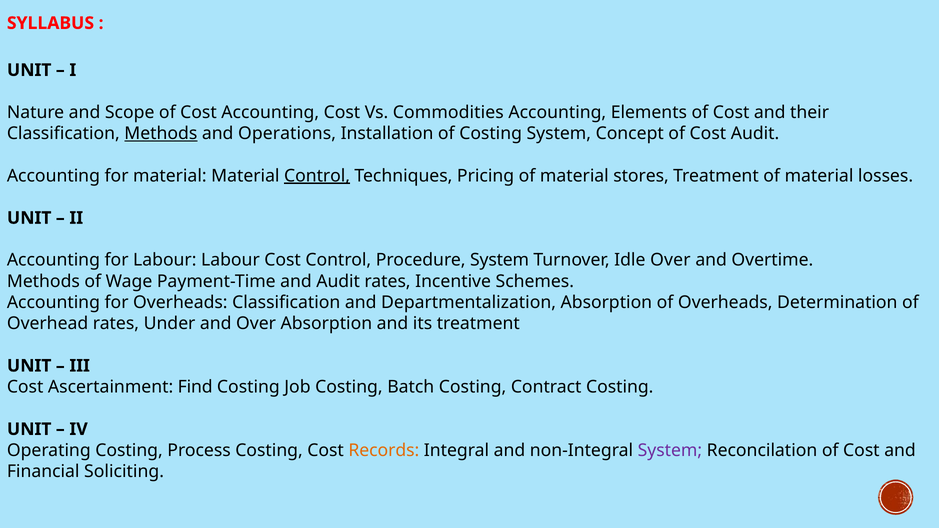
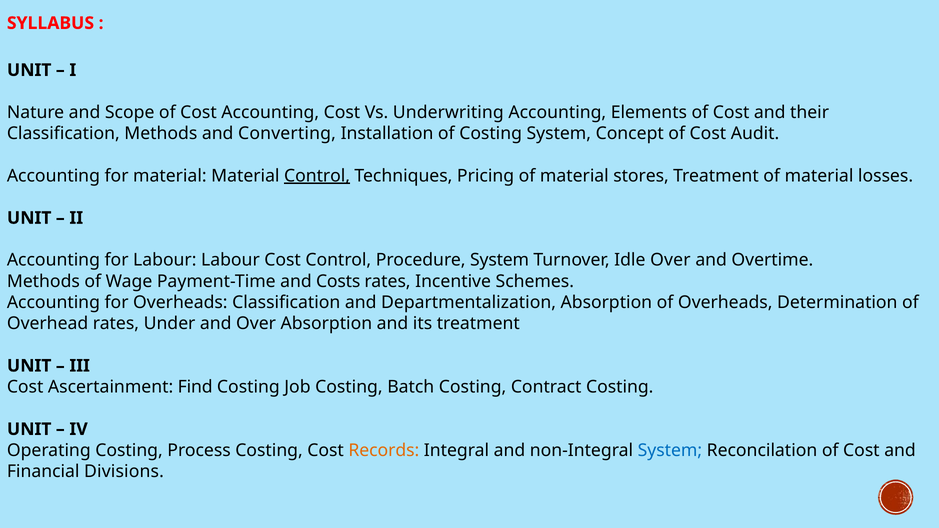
Commodities: Commodities -> Underwriting
Methods at (161, 134) underline: present -> none
Operations: Operations -> Converting
and Audit: Audit -> Costs
System at (670, 450) colour: purple -> blue
Soliciting: Soliciting -> Divisions
